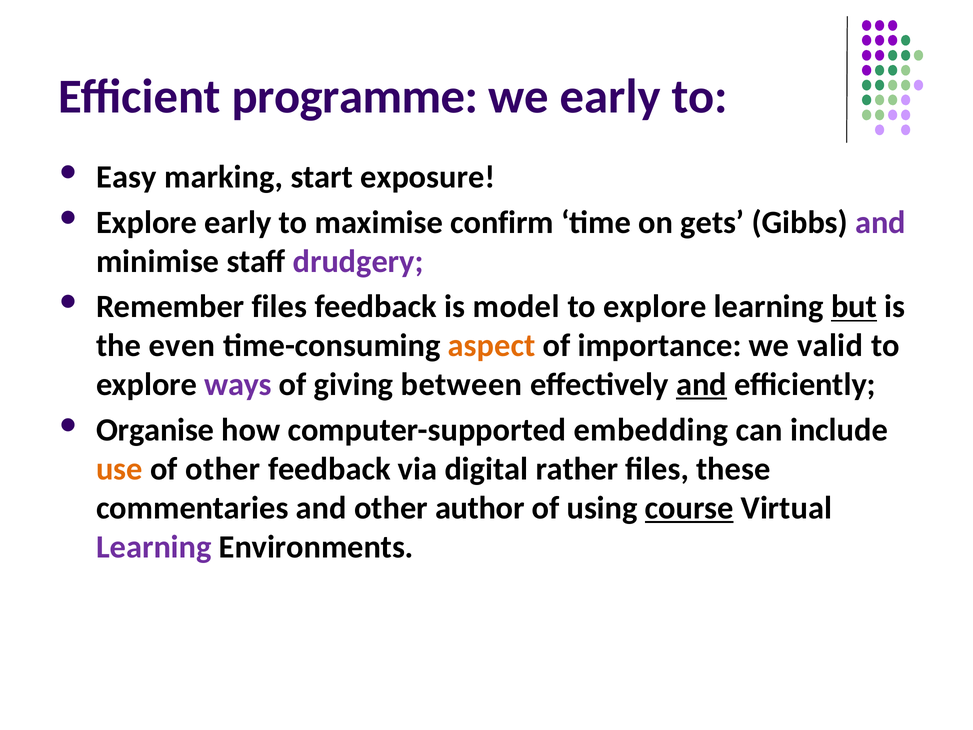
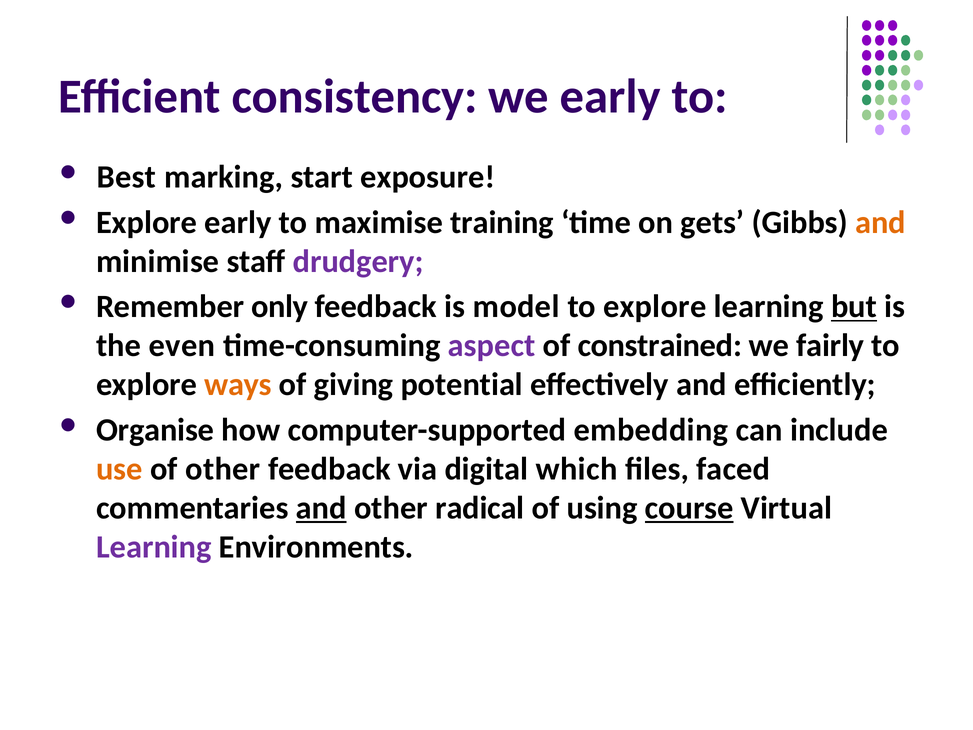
programme: programme -> consistency
Easy: Easy -> Best
confirm: confirm -> training
and at (880, 222) colour: purple -> orange
Remember files: files -> only
aspect colour: orange -> purple
importance: importance -> constrained
valid: valid -> fairly
ways colour: purple -> orange
between: between -> potential
and at (701, 385) underline: present -> none
rather: rather -> which
these: these -> faced
and at (321, 508) underline: none -> present
author: author -> radical
